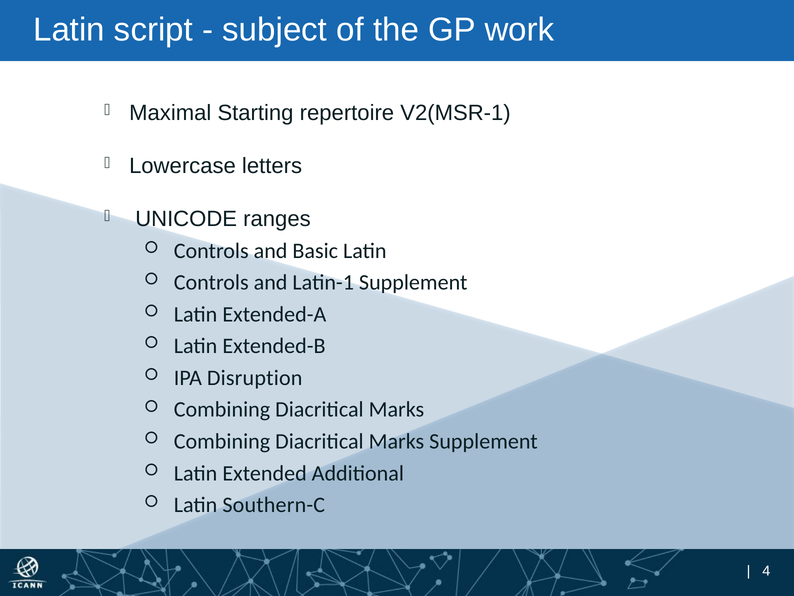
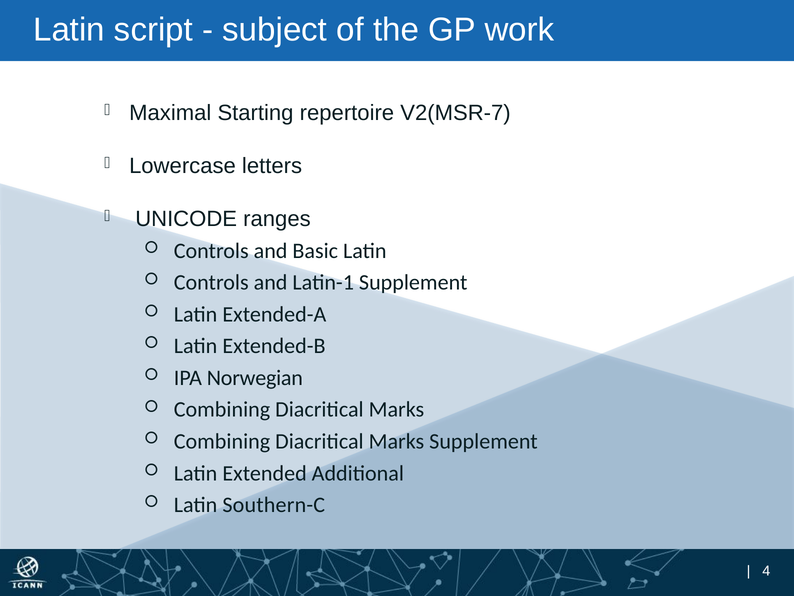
V2(MSR-1: V2(MSR-1 -> V2(MSR-7
Disruption: Disruption -> Norwegian
